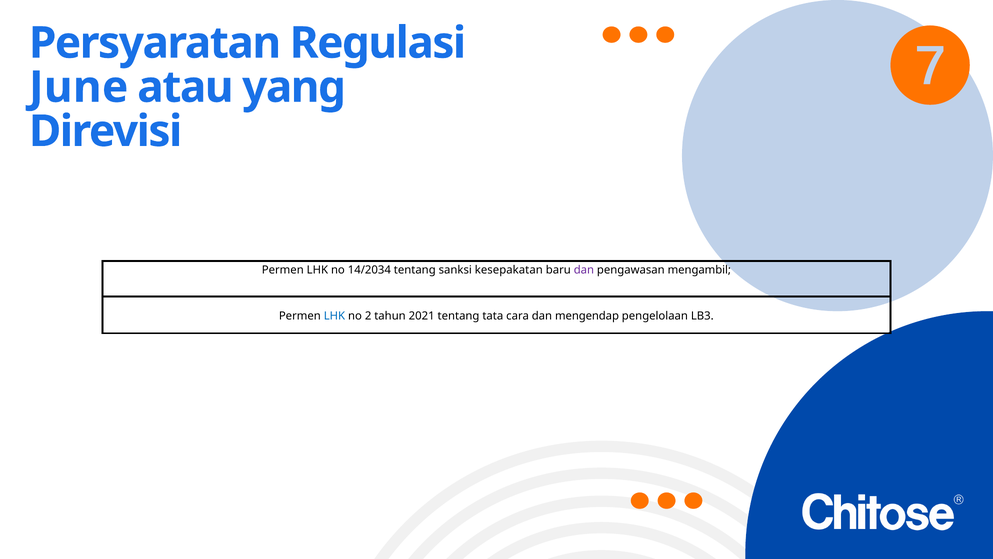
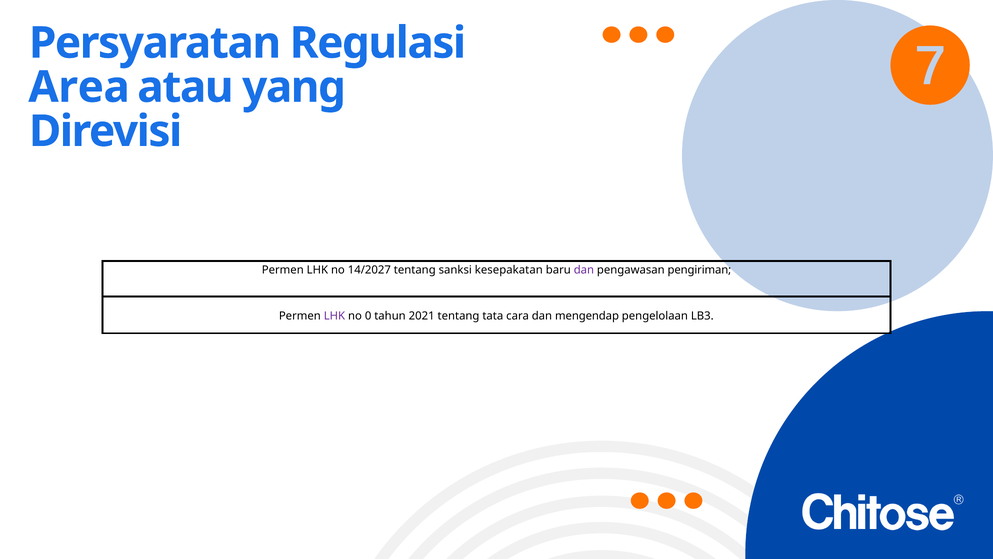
June: June -> Area
14/2034: 14/2034 -> 14/2027
mengambil: mengambil -> pengiriman
LHK at (334, 316) colour: blue -> purple
2: 2 -> 0
